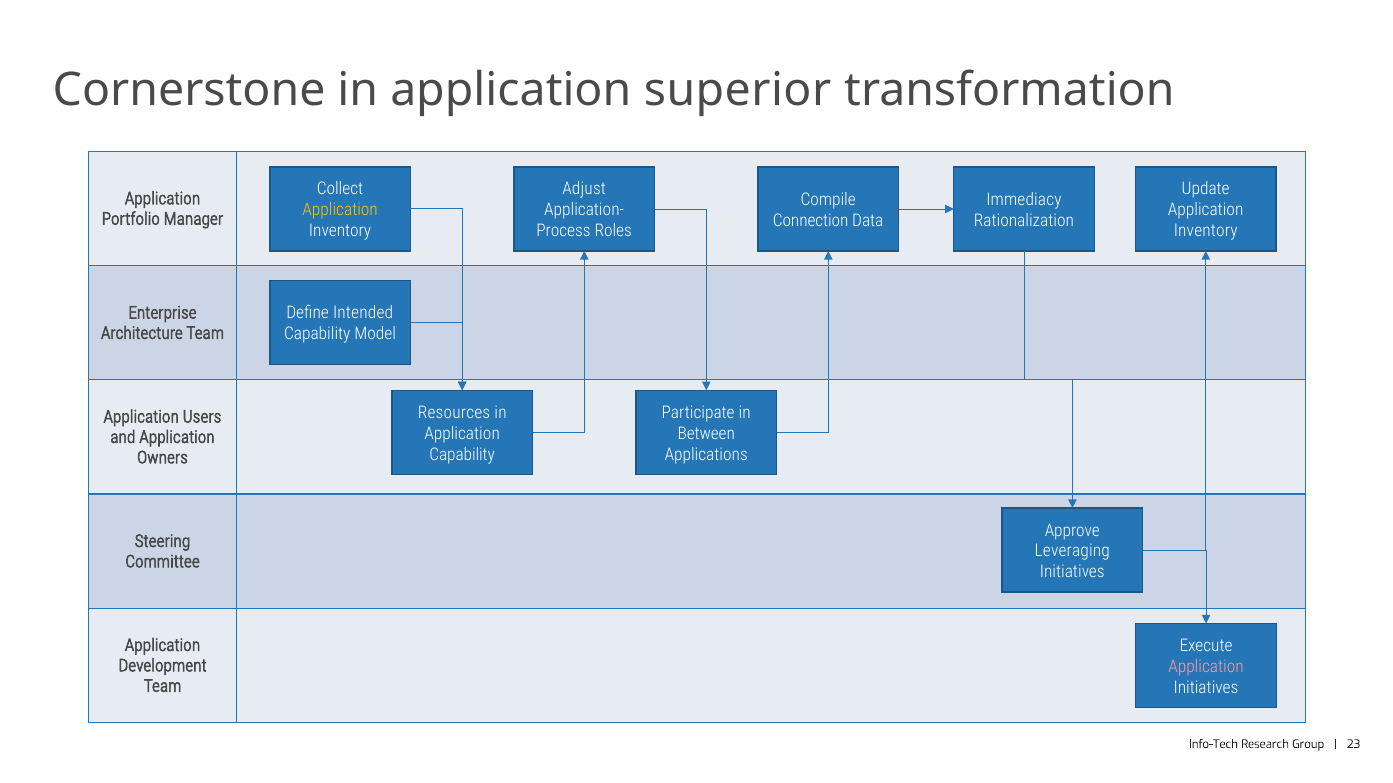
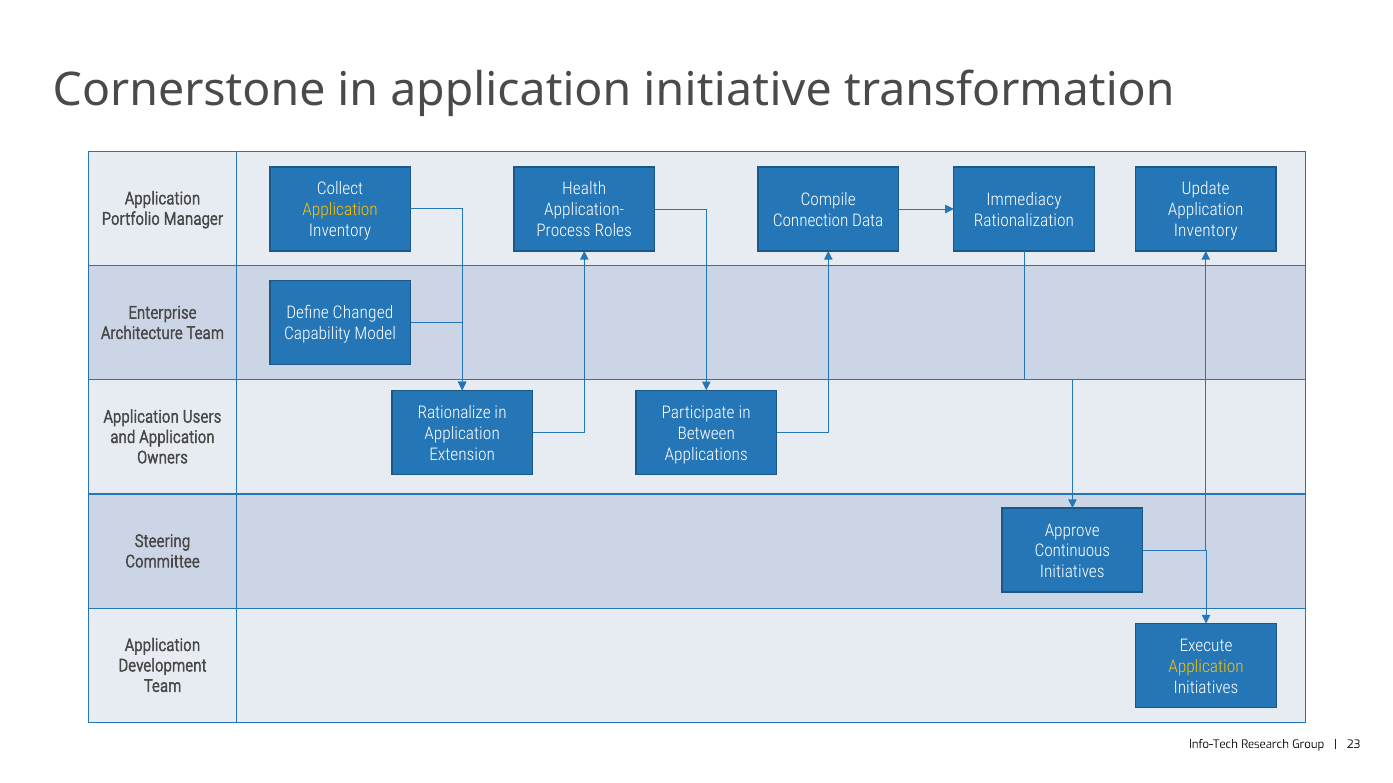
superior: superior -> initiative
Adjust: Adjust -> Health
Intended: Intended -> Changed
Resources: Resources -> Rationalize
Capability at (462, 455): Capability -> Extension
Leveraging: Leveraging -> Continuous
Application at (1206, 667) colour: pink -> yellow
